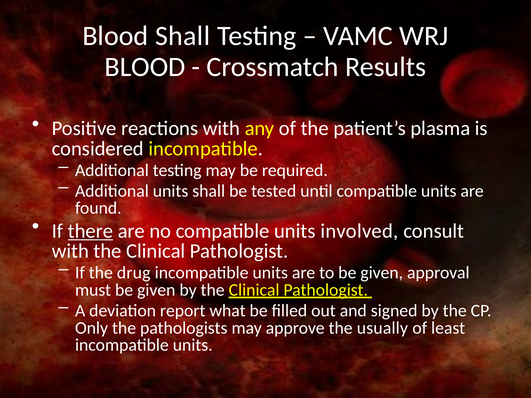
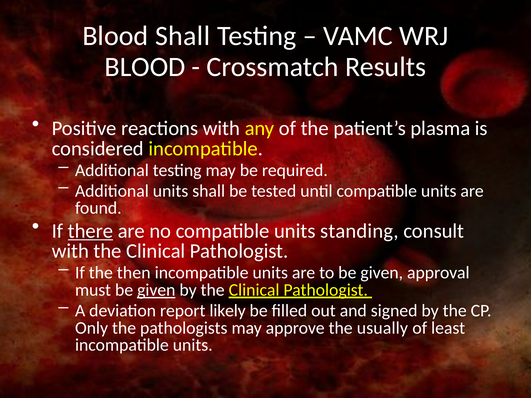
involved: involved -> standing
drug: drug -> then
given at (156, 290) underline: none -> present
what: what -> likely
